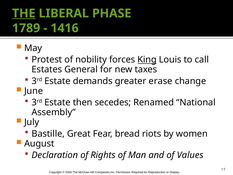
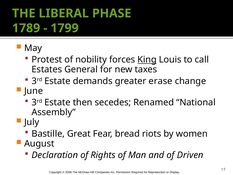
THE at (24, 13) underline: present -> none
1416: 1416 -> 1799
Values: Values -> Driven
